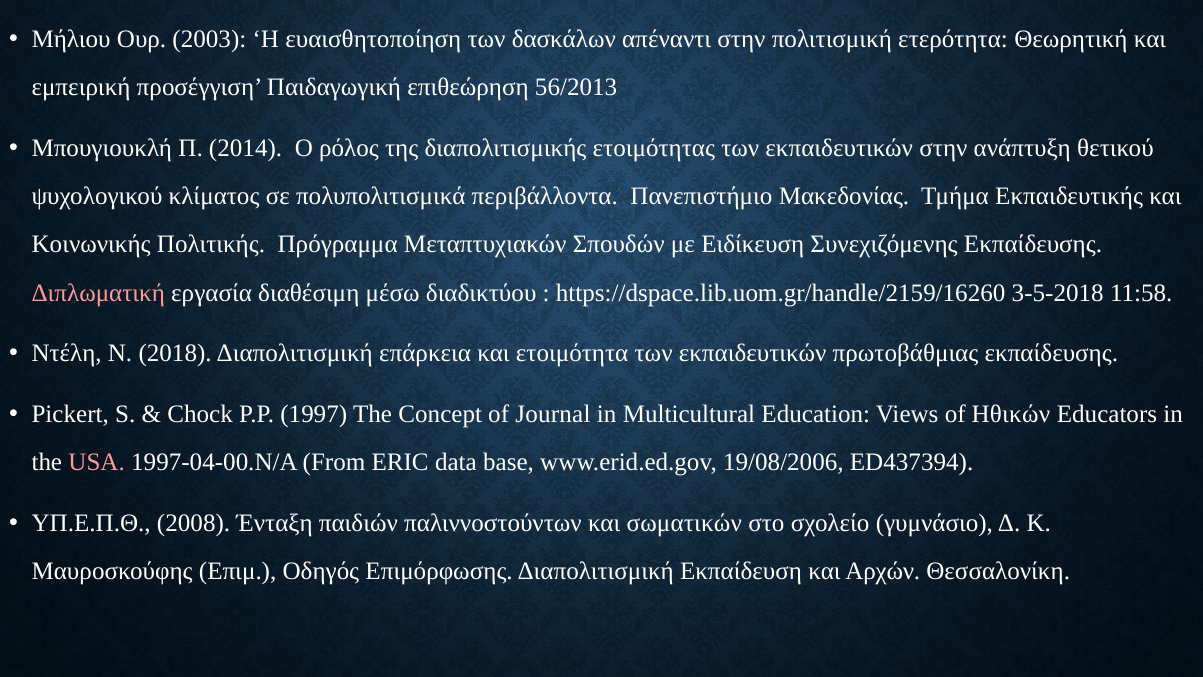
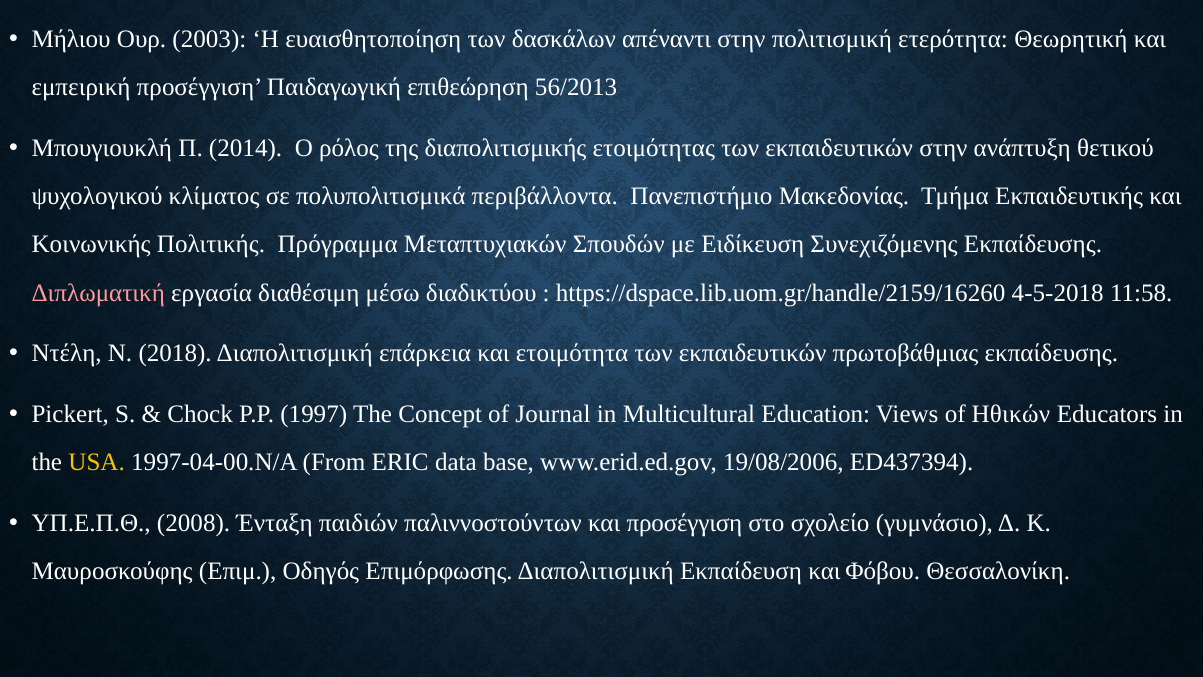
3-5-2018: 3-5-2018 -> 4-5-2018
USA colour: pink -> yellow
και σωματικών: σωματικών -> προσέγγιση
Αρχών: Αρχών -> Φόβου
